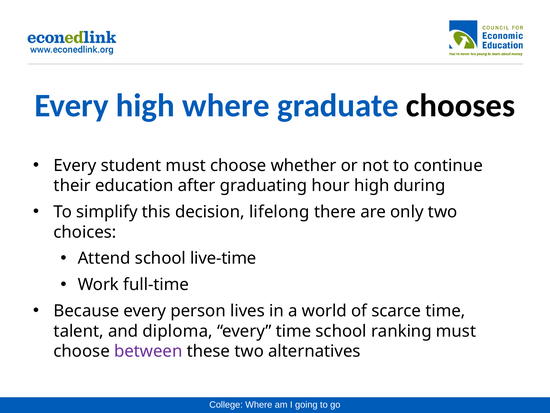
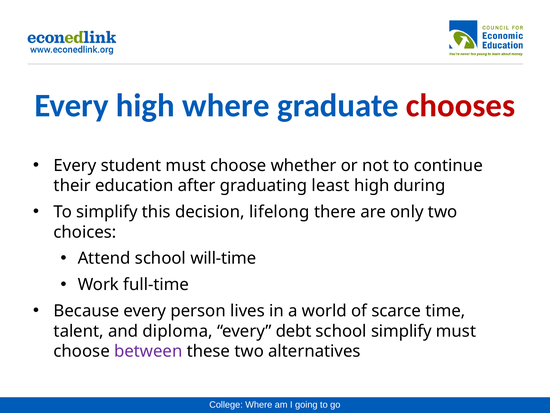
chooses colour: black -> red
hour: hour -> least
live-time: live-time -> will-time
every time: time -> debt
school ranking: ranking -> simplify
